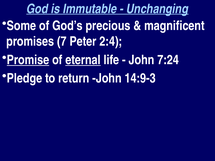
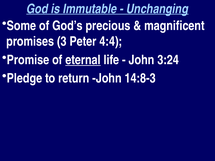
7: 7 -> 3
2:4: 2:4 -> 4:4
Promise underline: present -> none
7:24: 7:24 -> 3:24
14:9-3: 14:9-3 -> 14:8-3
